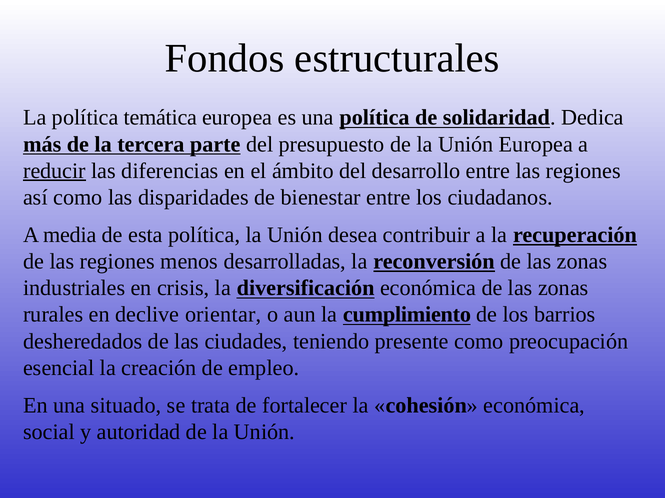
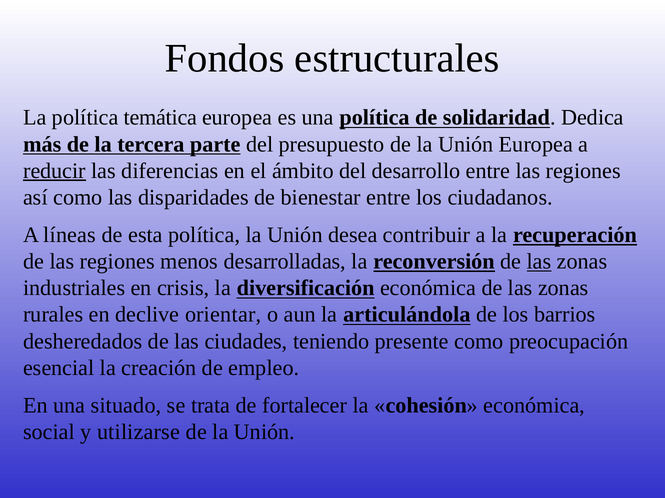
media: media -> líneas
las at (539, 262) underline: none -> present
cumplimiento: cumplimiento -> articulándola
autoridad: autoridad -> utilizarse
